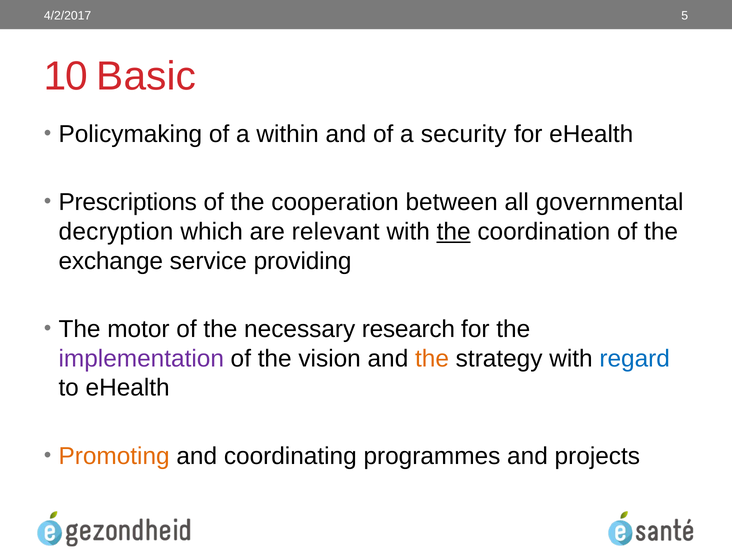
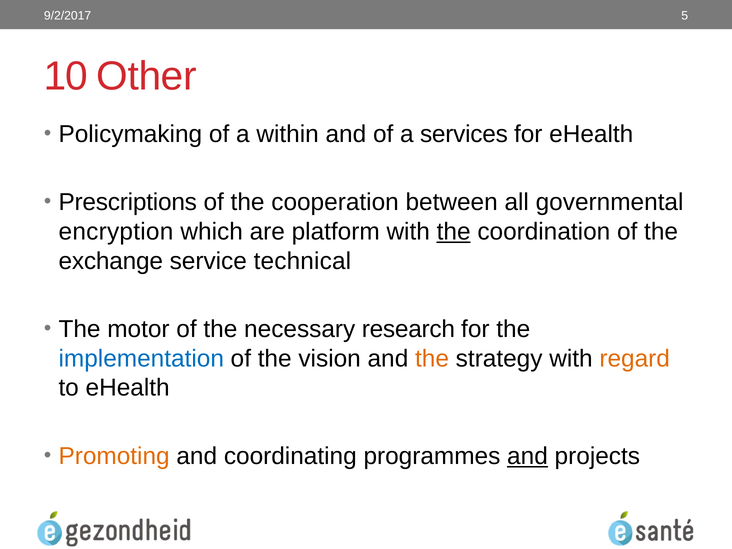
4/2/2017: 4/2/2017 -> 9/2/2017
Basic: Basic -> Other
security: security -> services
decryption: decryption -> encryption
relevant: relevant -> platform
providing: providing -> technical
implementation colour: purple -> blue
regard colour: blue -> orange
and at (527, 456) underline: none -> present
